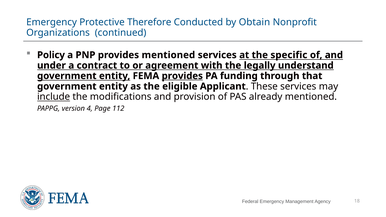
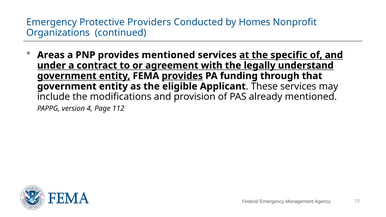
Therefore: Therefore -> Providers
Obtain: Obtain -> Homes
Policy: Policy -> Areas
include underline: present -> none
